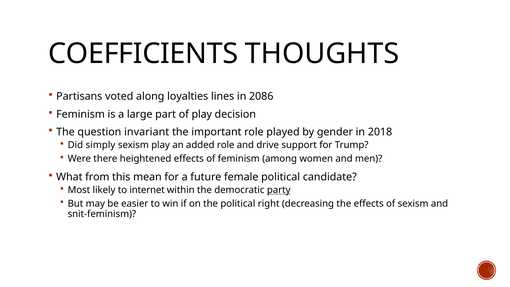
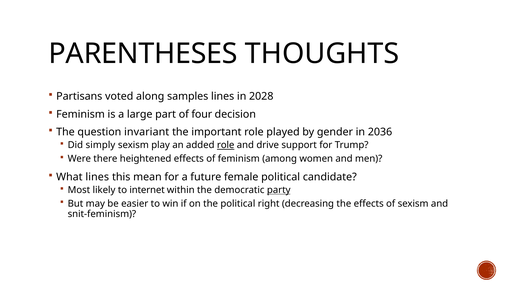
COEFFICIENTS: COEFFICIENTS -> PARENTHESES
loyalties: loyalties -> samples
2086: 2086 -> 2028
of play: play -> four
2018: 2018 -> 2036
role at (226, 145) underline: none -> present
What from: from -> lines
